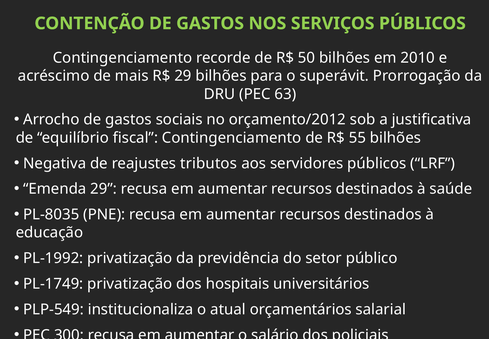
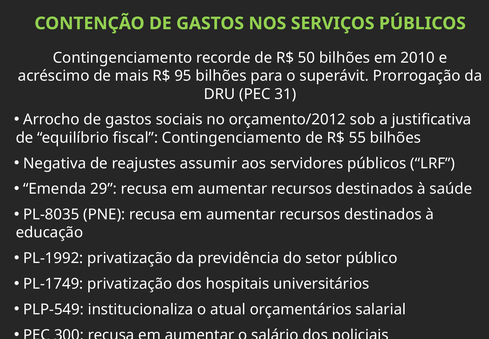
R$ 29: 29 -> 95
63: 63 -> 31
tributos: tributos -> assumir
